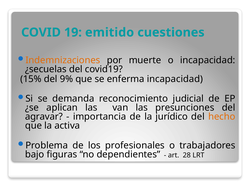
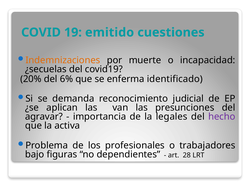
15%: 15% -> 20%
9%: 9% -> 6%
enferma incapacidad: incapacidad -> identificado
jurídico: jurídico -> legales
hecho colour: orange -> purple
